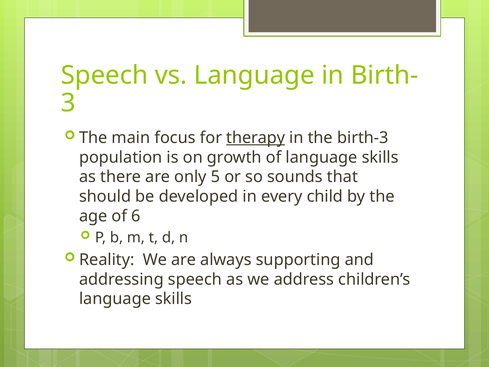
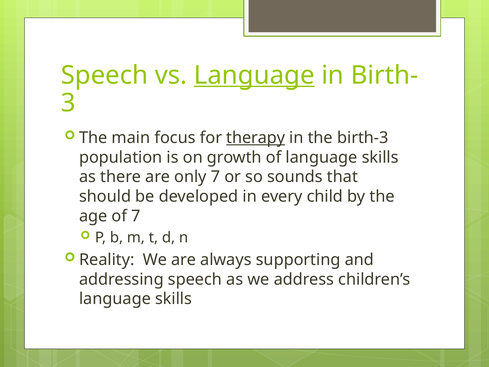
Language at (254, 75) underline: none -> present
only 5: 5 -> 7
of 6: 6 -> 7
